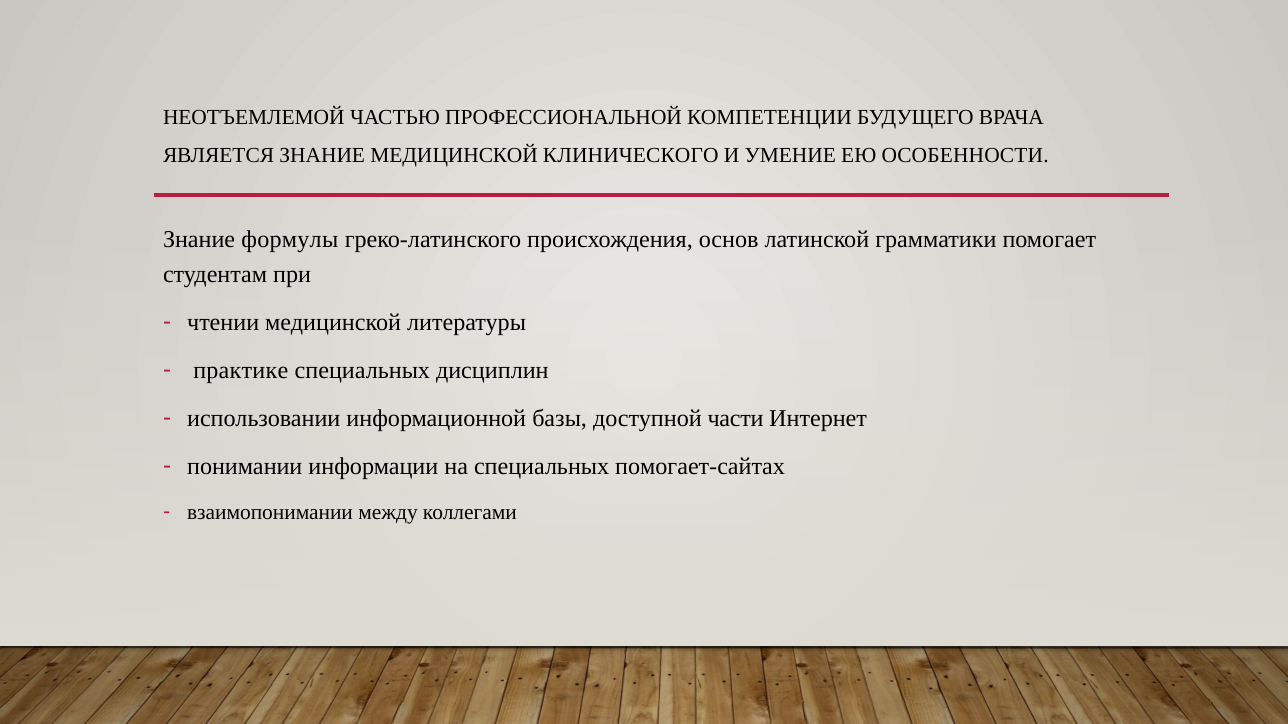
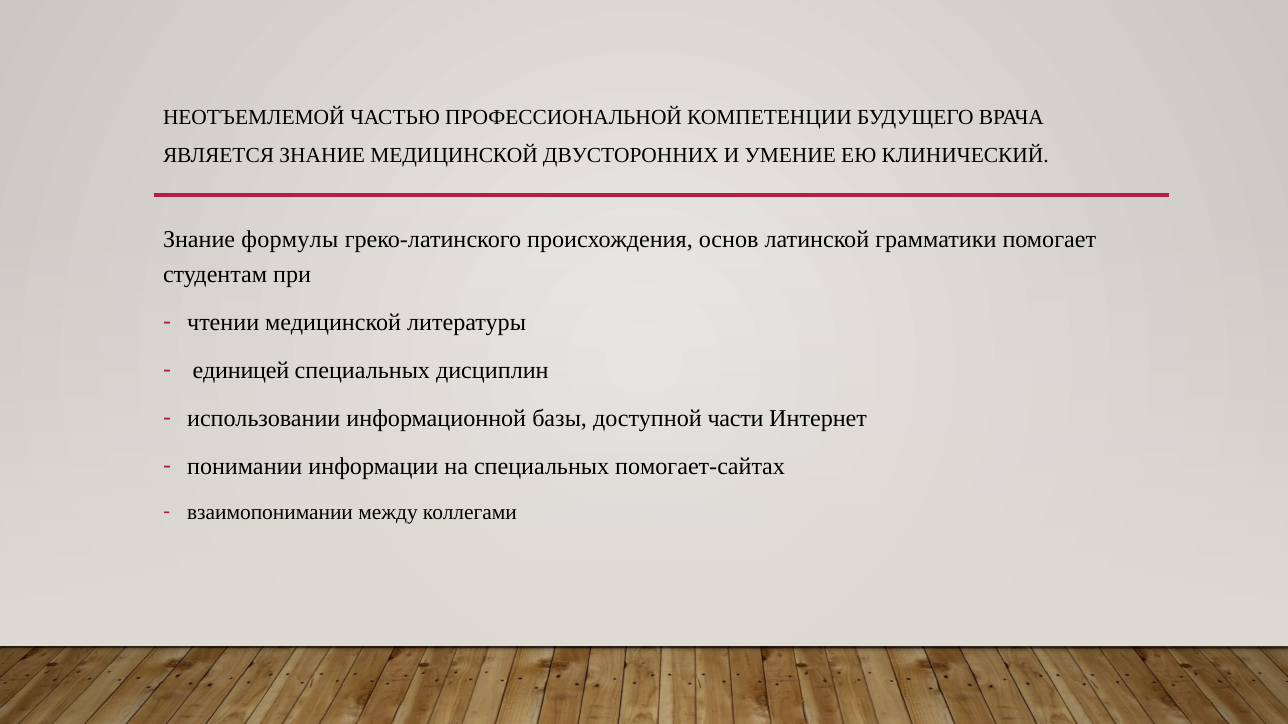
КЛИНИЧЕСКОГО: КЛИНИЧЕСКОГО -> ДВУСТОРОННИХ
ОСОБЕННОСТИ: ОСОБЕННОСТИ -> КЛИНИЧЕСКИЙ
практике: практике -> единицей
